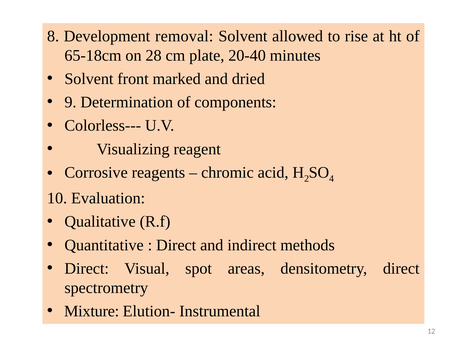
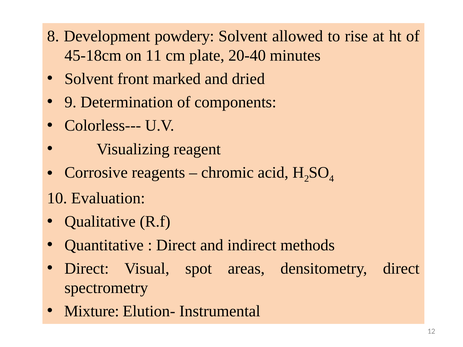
removal: removal -> powdery
65-18cm: 65-18cm -> 45-18cm
28: 28 -> 11
